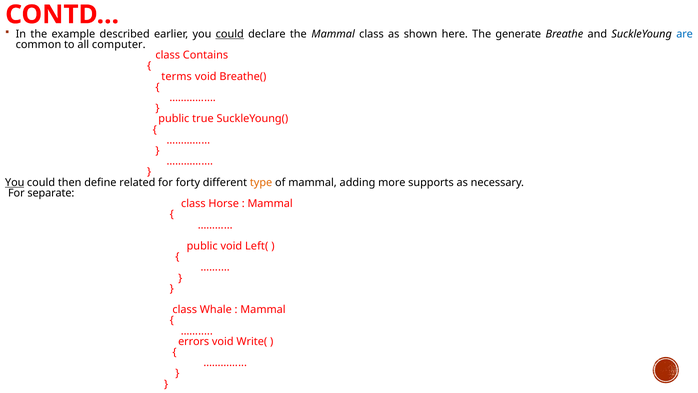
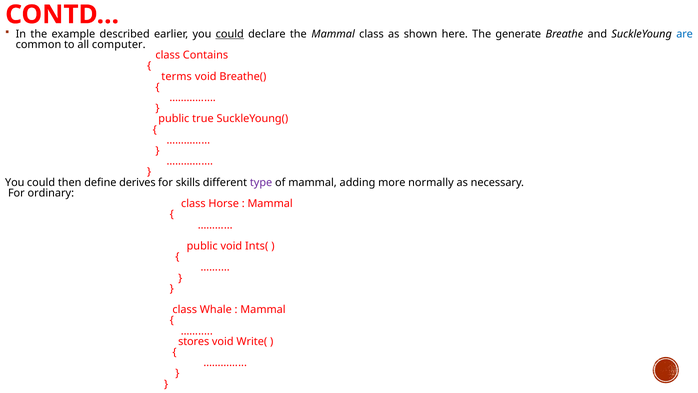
You at (15, 182) underline: present -> none
related: related -> derives
forty: forty -> skills
type colour: orange -> purple
supports: supports -> normally
separate: separate -> ordinary
Left(: Left( -> Ints(
errors: errors -> stores
